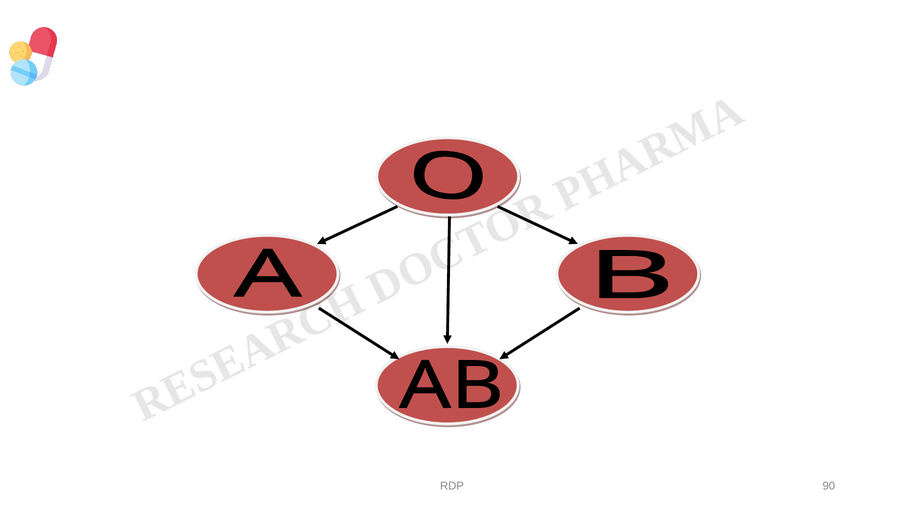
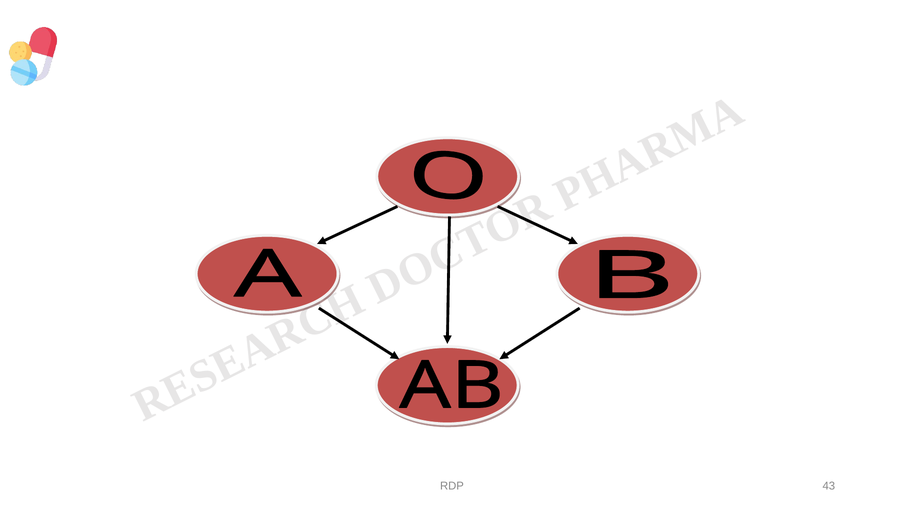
90: 90 -> 43
